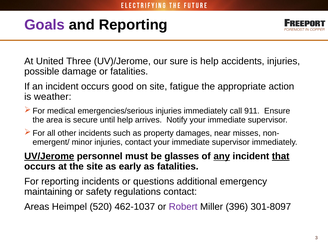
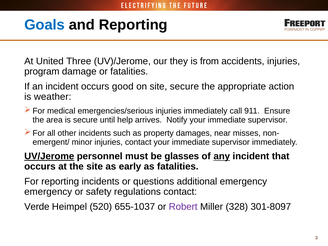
Goals colour: purple -> blue
sure: sure -> they
is help: help -> from
possible: possible -> program
site fatigue: fatigue -> secure
that underline: present -> none
maintaining at (48, 192): maintaining -> emergency
Areas: Areas -> Verde
462-1037: 462-1037 -> 655-1037
396: 396 -> 328
